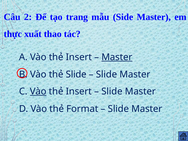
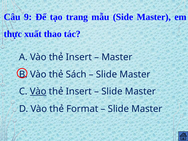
2: 2 -> 9
Master at (117, 57) underline: present -> none
thẻ Slide: Slide -> Sách
